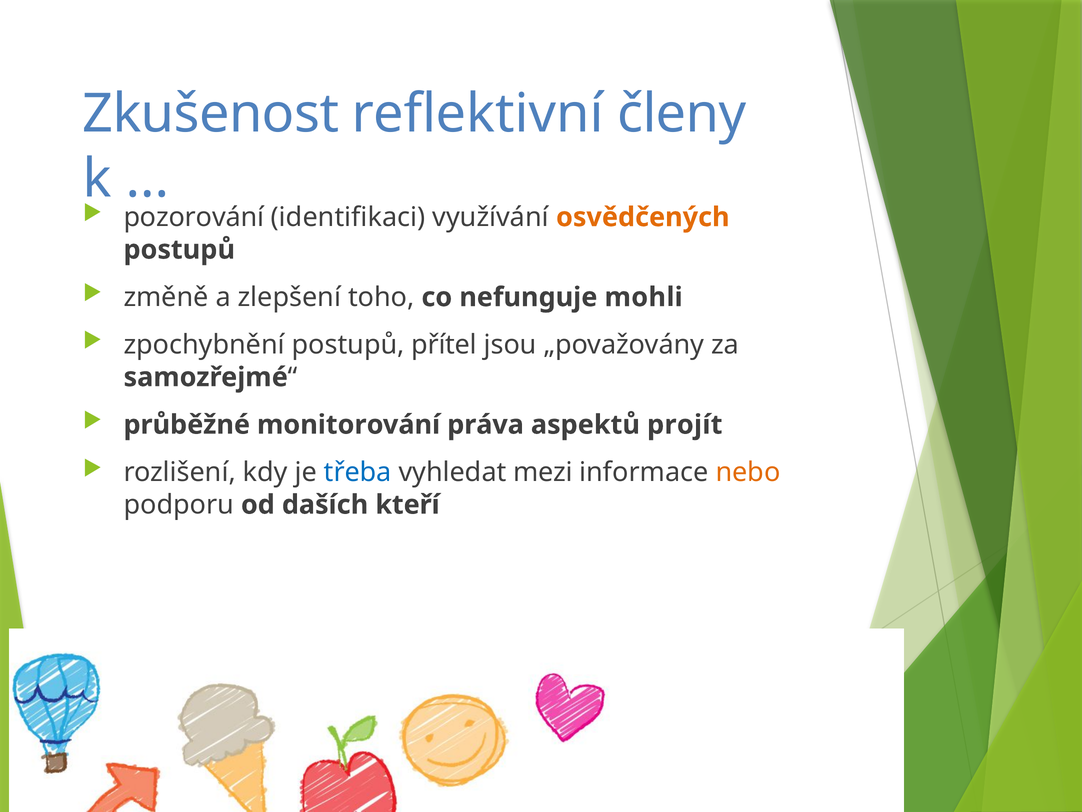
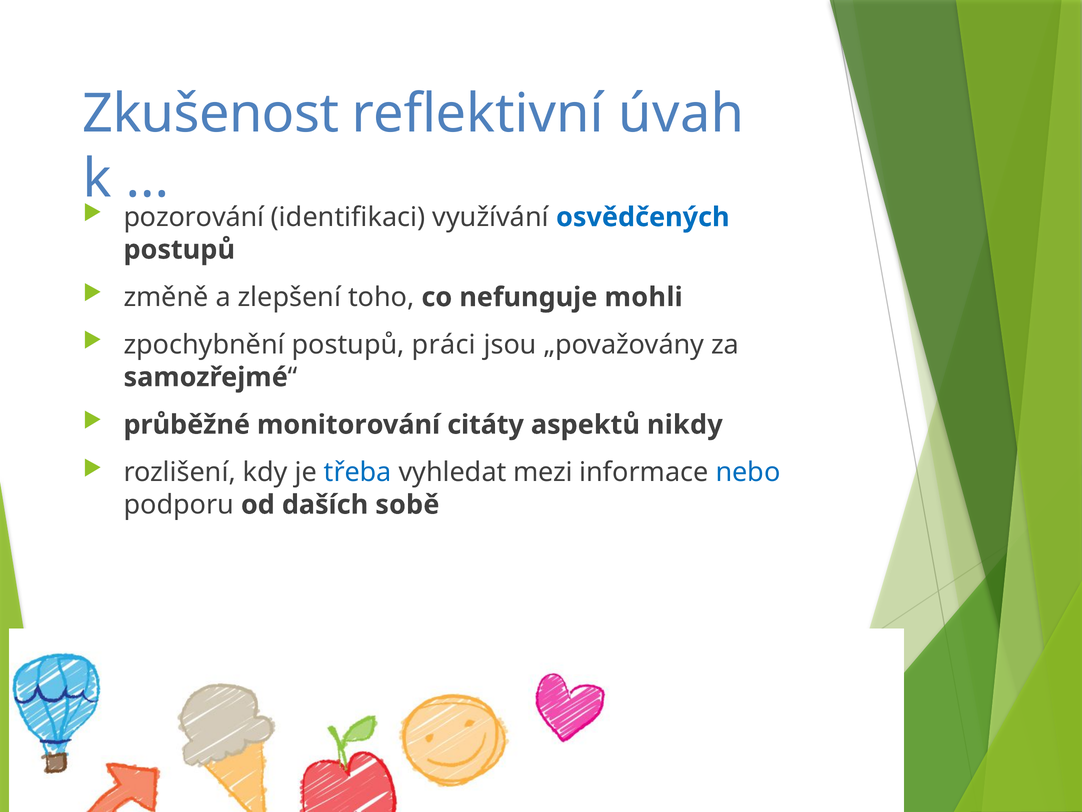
členy: členy -> úvah
osvědčených colour: orange -> blue
přítel: přítel -> práci
práva: práva -> citáty
projít: projít -> nikdy
nebo colour: orange -> blue
kteří: kteří -> sobě
